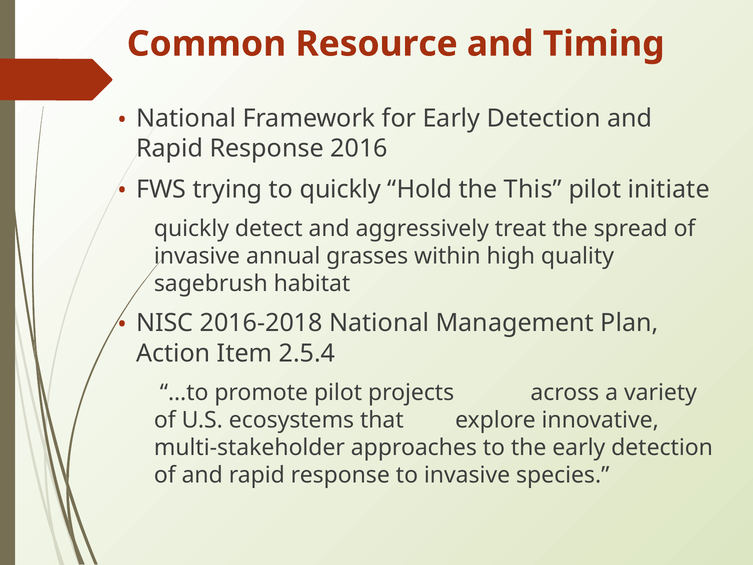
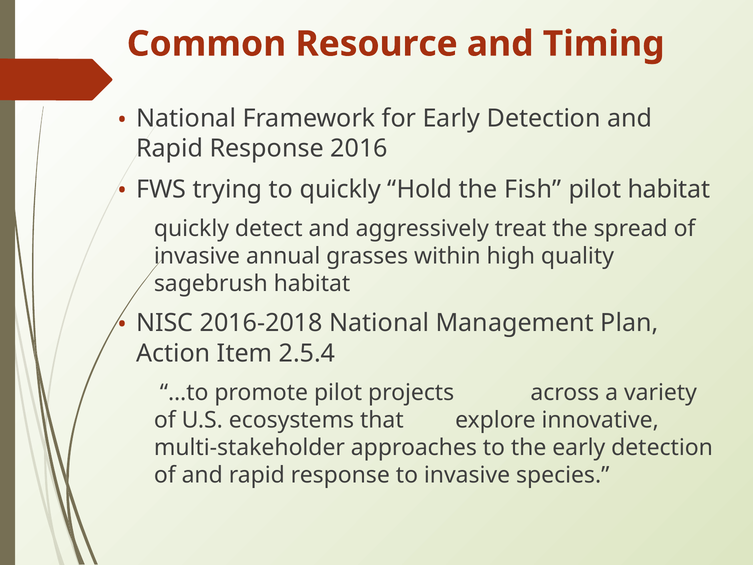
This: This -> Fish
pilot initiate: initiate -> habitat
